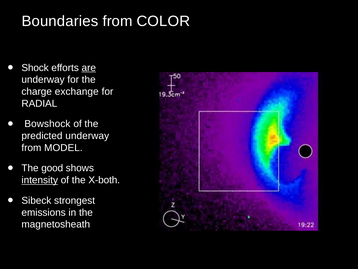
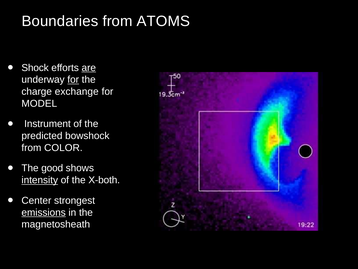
COLOR: COLOR -> ATOMS
for at (73, 80) underline: none -> present
RADIAL: RADIAL -> MODEL
Bowshock: Bowshock -> Instrument
predicted underway: underway -> bowshock
MODEL: MODEL -> COLOR
Sibeck: Sibeck -> Center
emissions underline: none -> present
